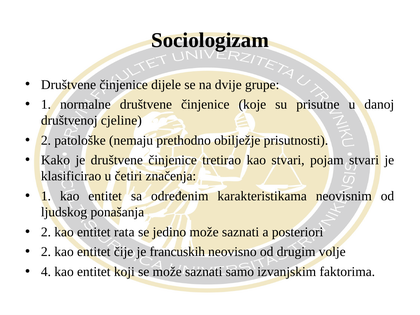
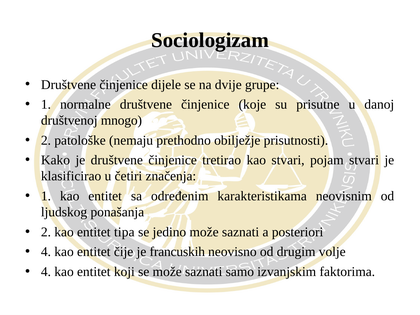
cjeline: cjeline -> mnogo
rata: rata -> tipa
2 at (46, 252): 2 -> 4
